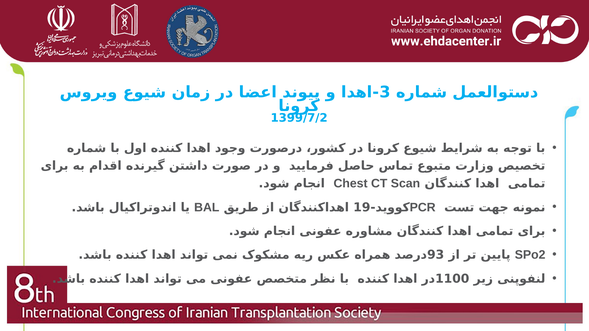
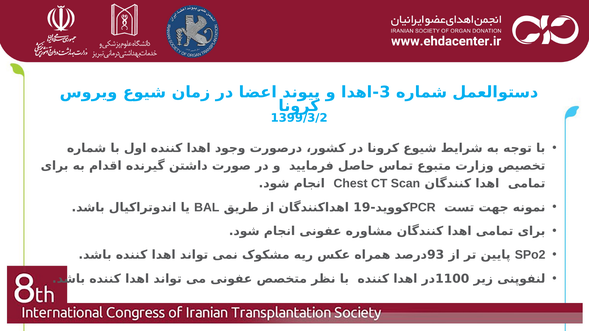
1399/7/2: 1399/7/2 -> 1399/3/2
